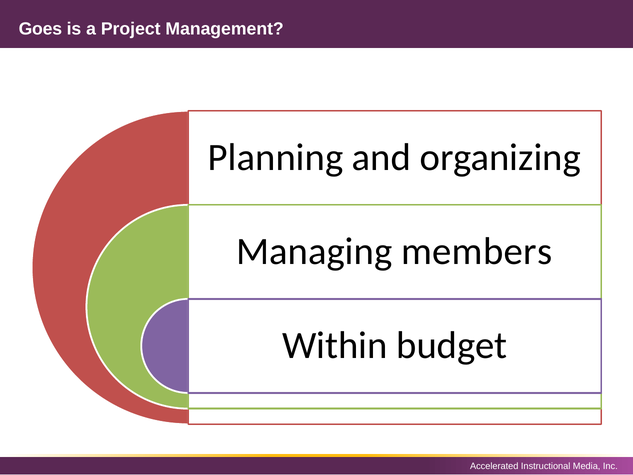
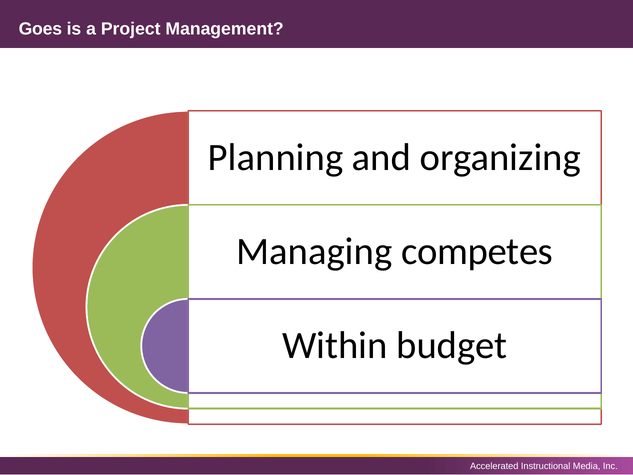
members: members -> competes
